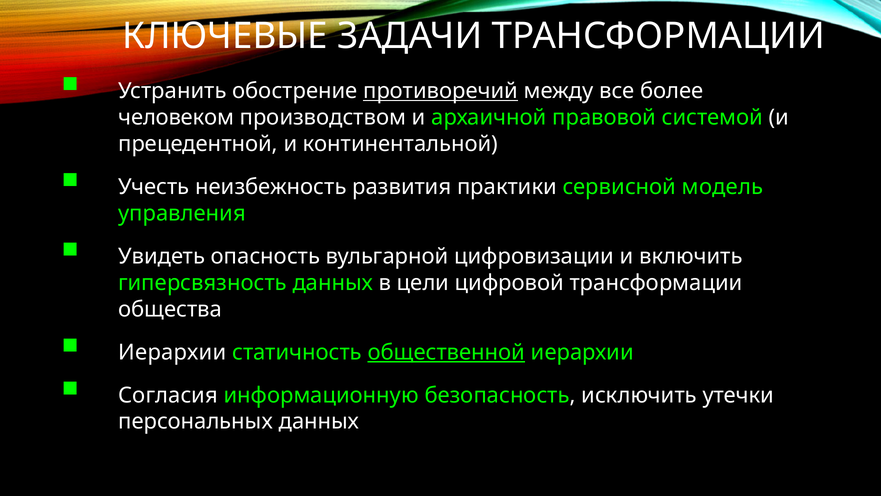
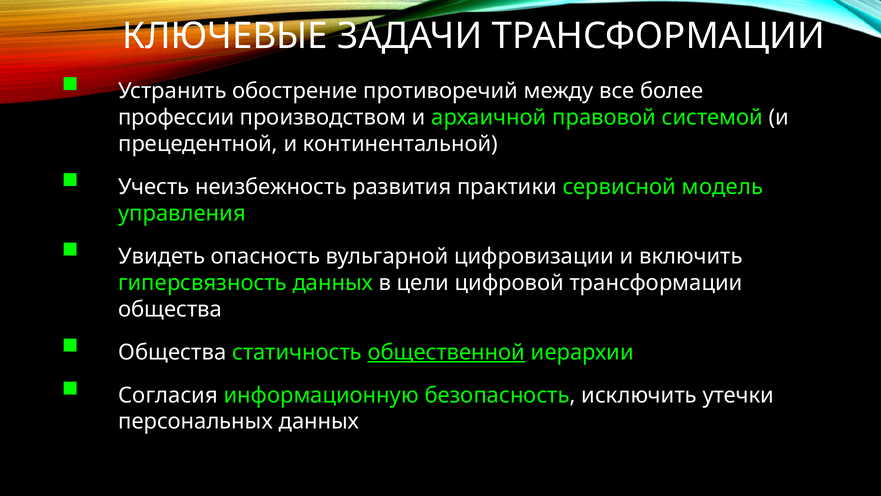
противоречий underline: present -> none
человеком: человеком -> профессии
Иерархии at (172, 352): Иерархии -> Общества
